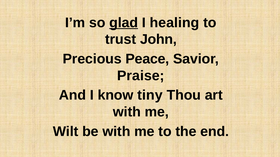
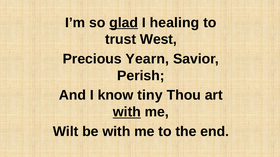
John: John -> West
Peace: Peace -> Yearn
Praise: Praise -> Perish
with at (127, 112) underline: none -> present
